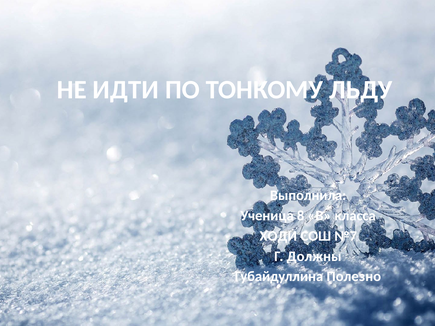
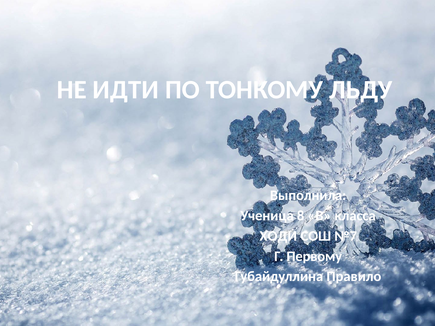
Должны: Должны -> Первому
Полезно: Полезно -> Правило
